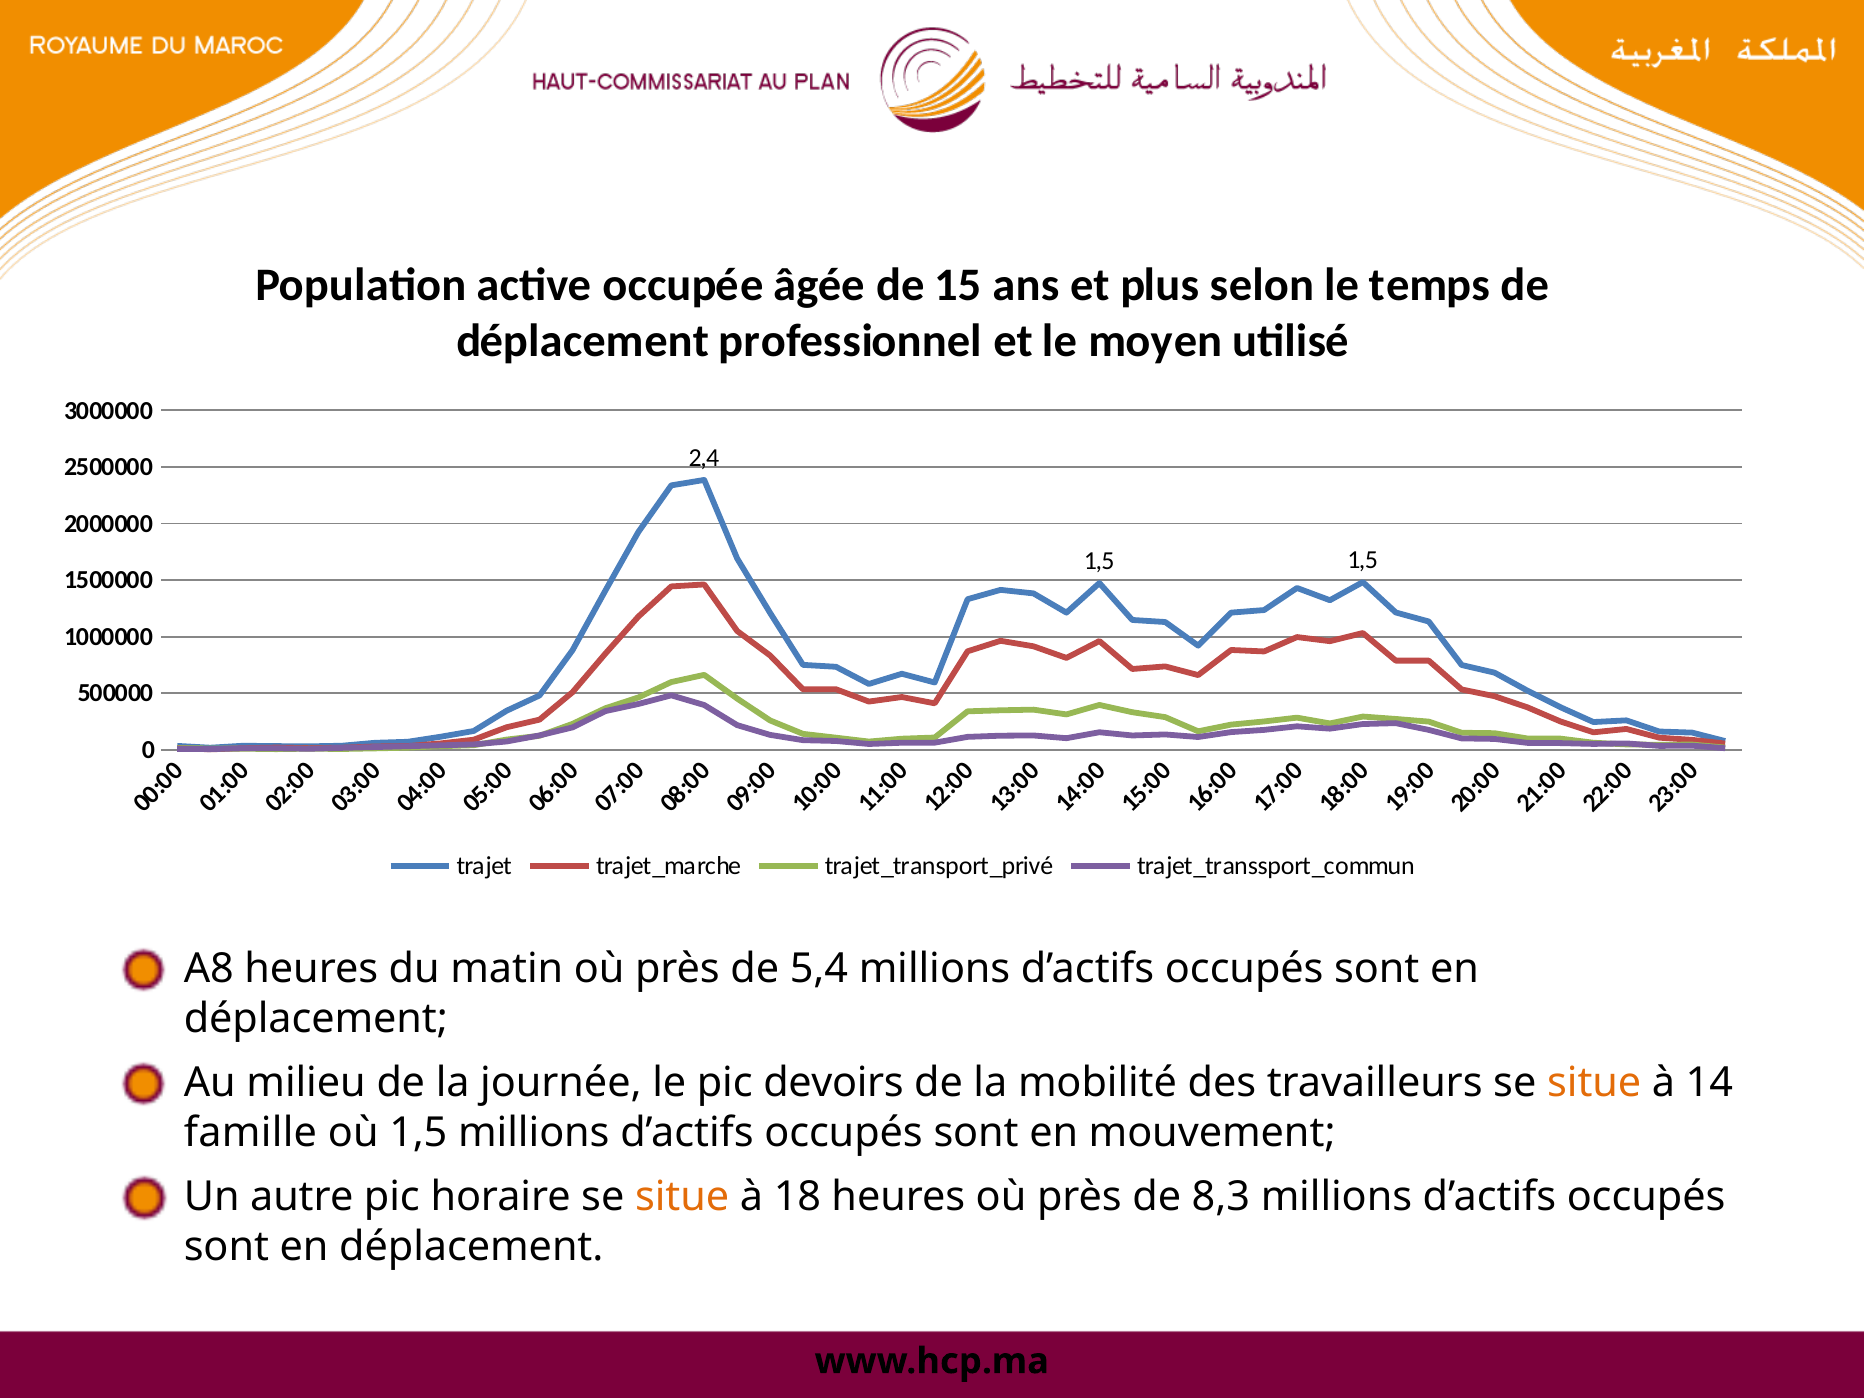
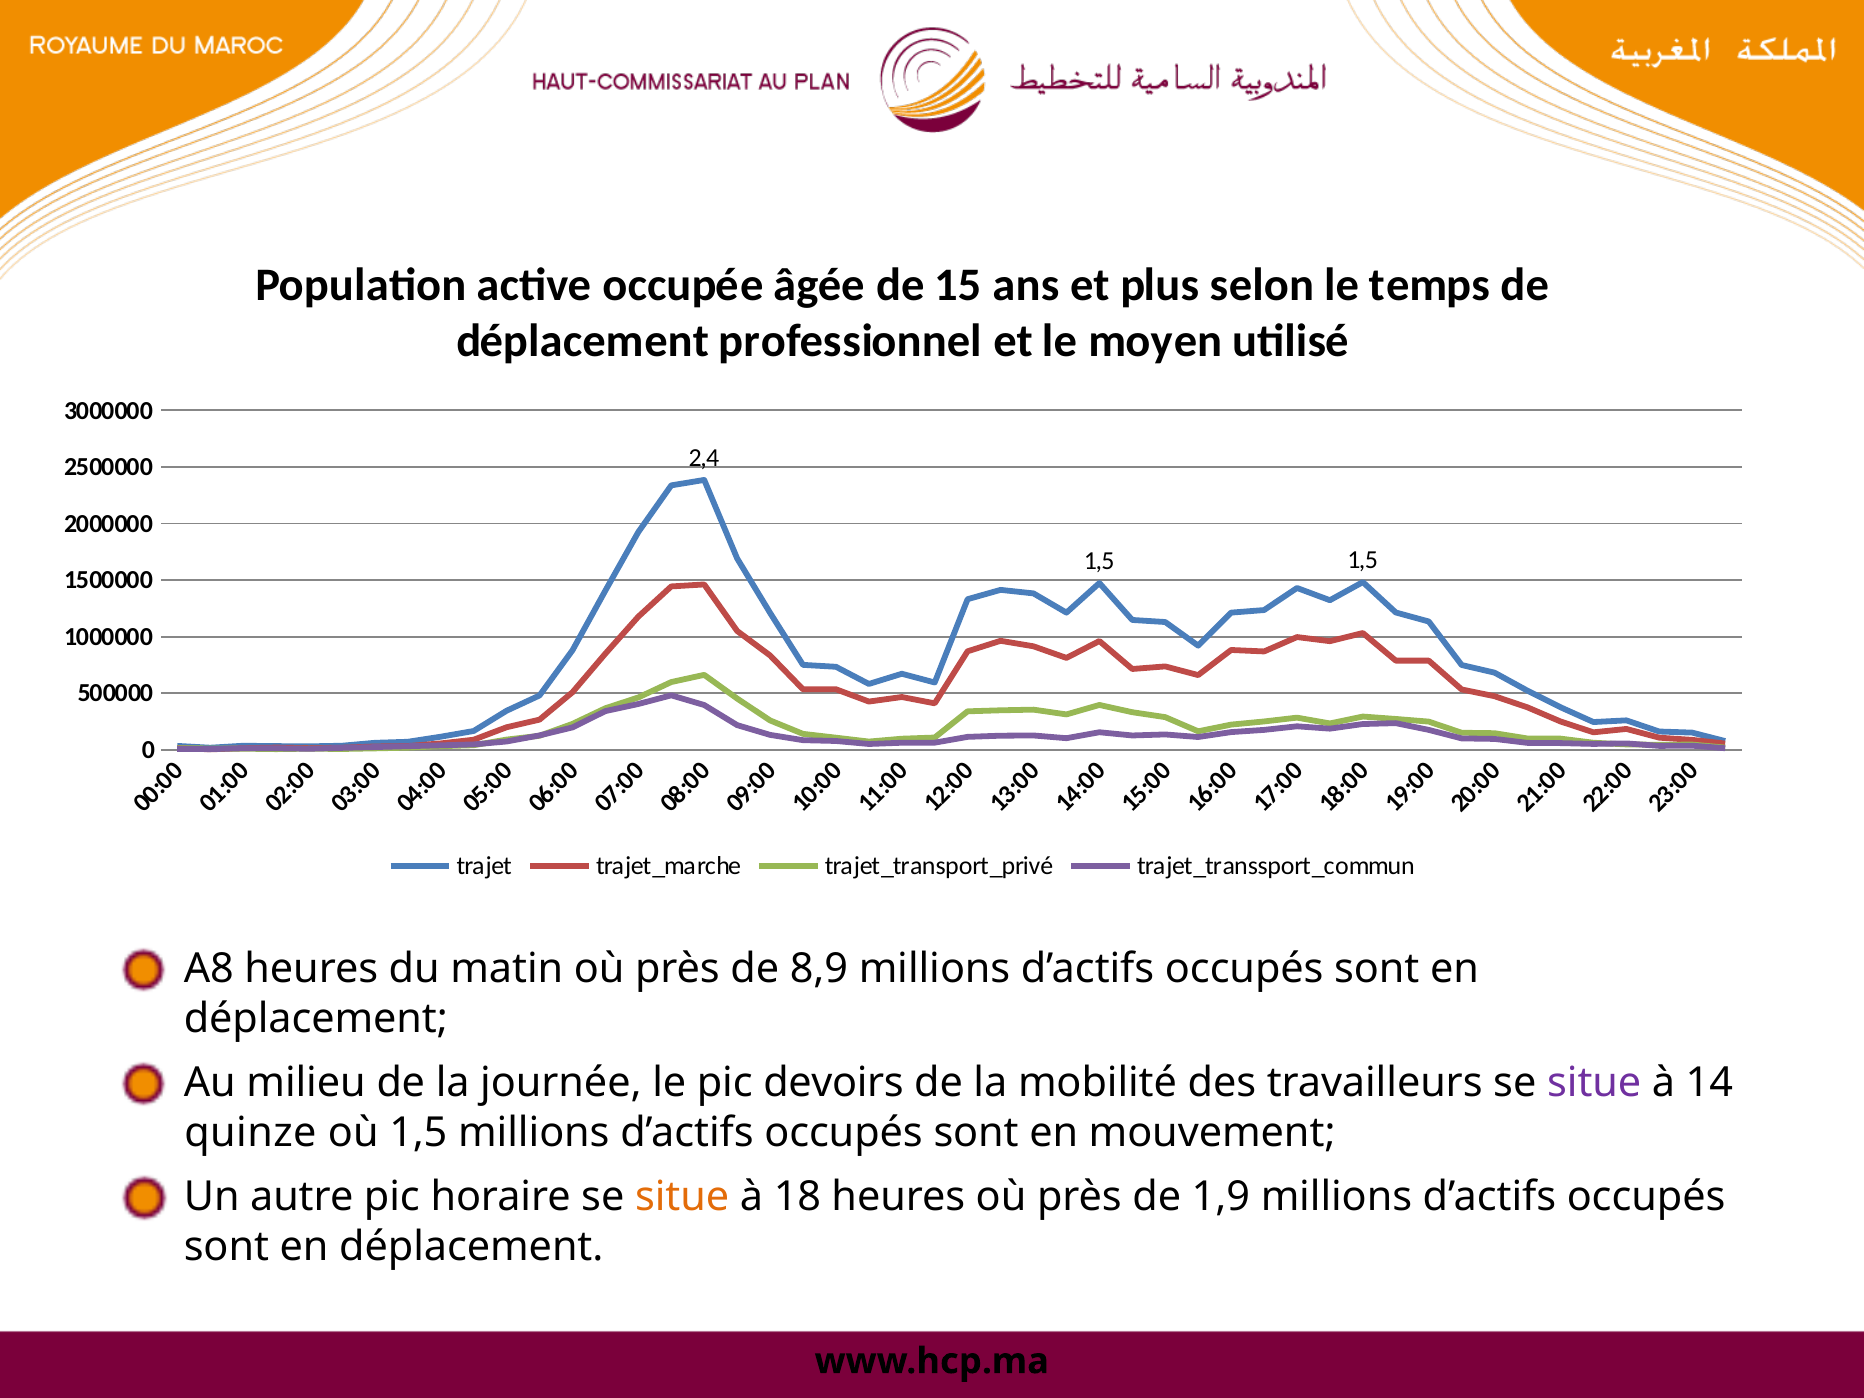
5,4: 5,4 -> 8,9
situe at (1594, 1083) colour: orange -> purple
famille: famille -> quinze
8,3: 8,3 -> 1,9
